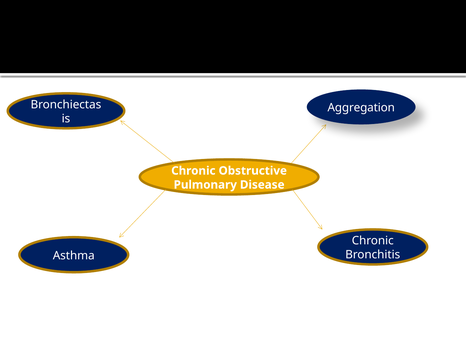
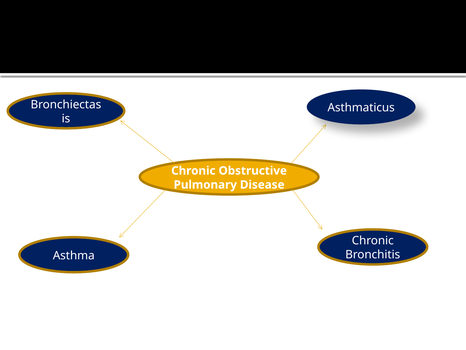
Aggregation: Aggregation -> Asthmaticus
